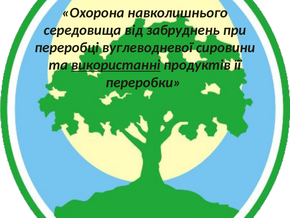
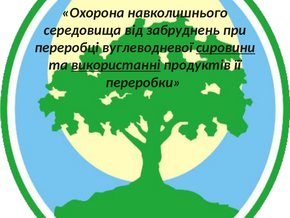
сировини underline: none -> present
